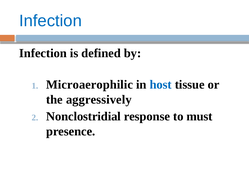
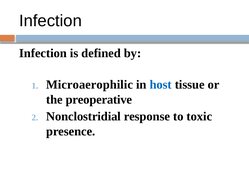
Infection at (51, 21) colour: blue -> black
aggressively: aggressively -> preoperative
must: must -> toxic
